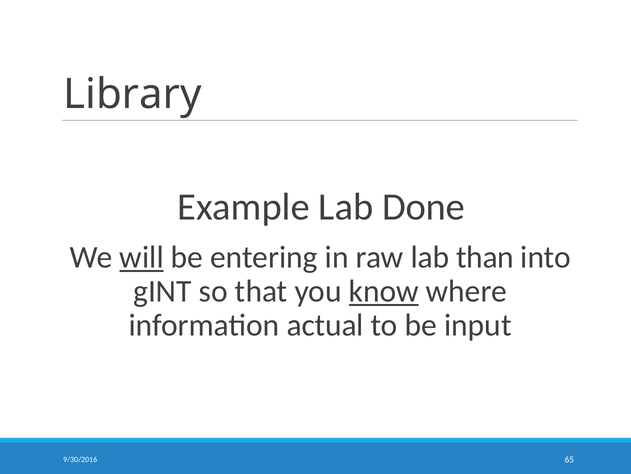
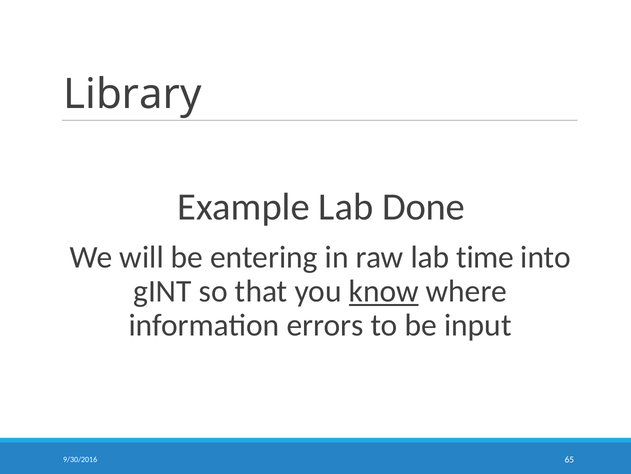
will underline: present -> none
than: than -> time
actual: actual -> errors
